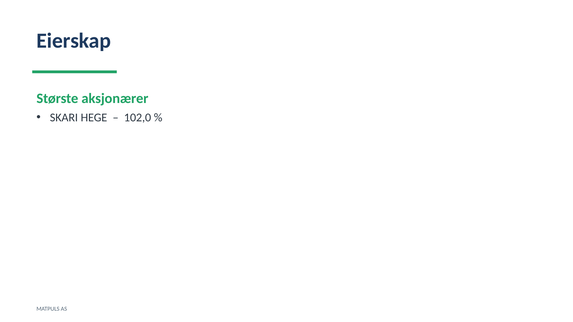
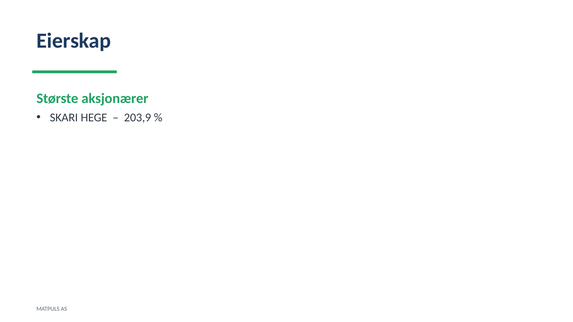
102,0: 102,0 -> 203,9
